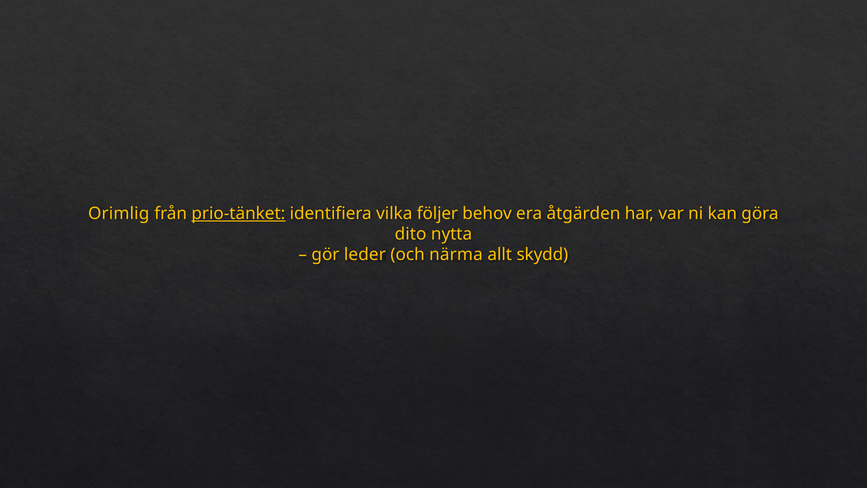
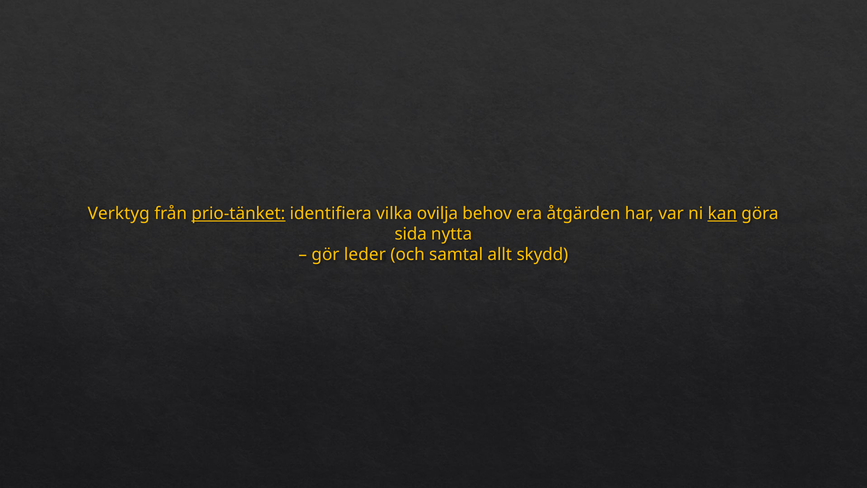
Orimlig: Orimlig -> Verktyg
följer: följer -> ovilja
kan underline: none -> present
dito: dito -> sida
närma: närma -> samtal
